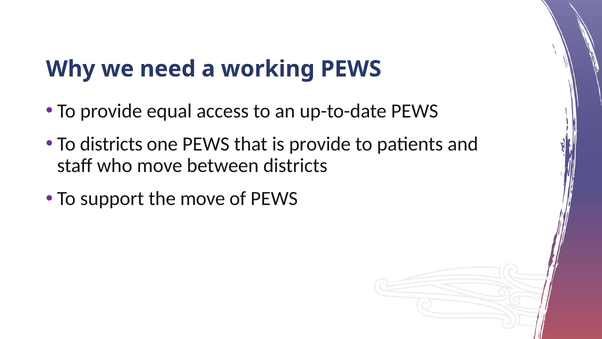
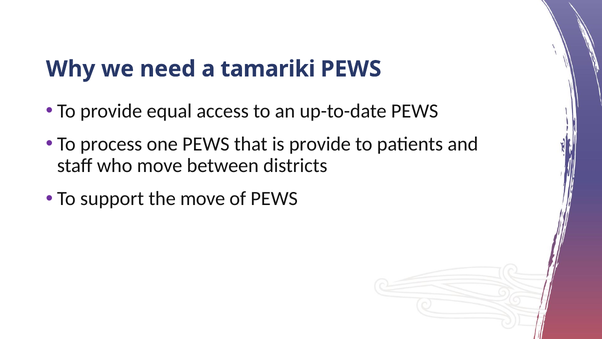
working: working -> tamariki
To districts: districts -> process
